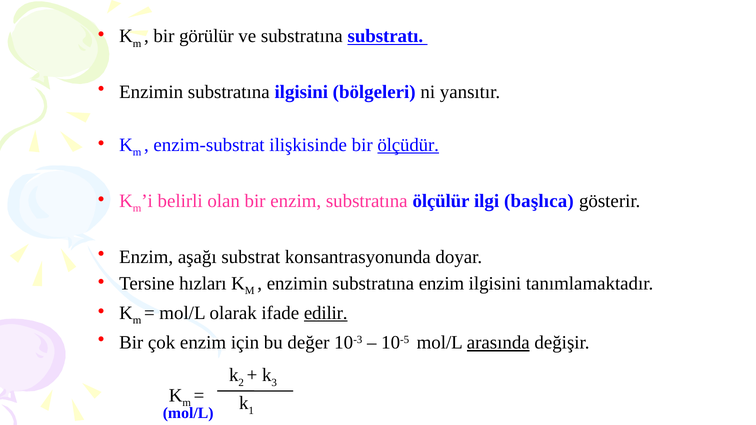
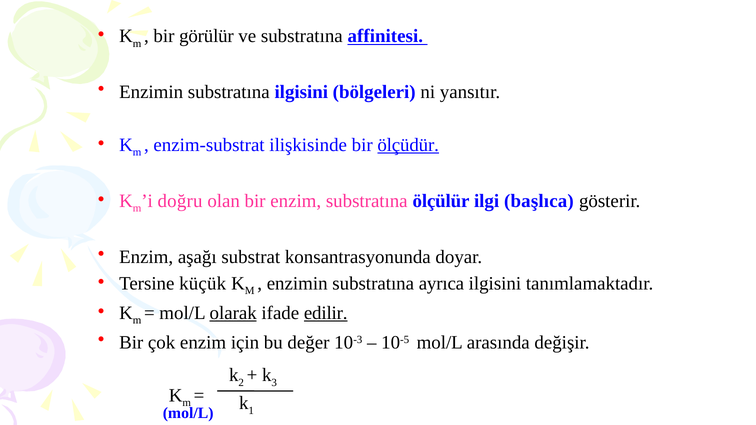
substratı: substratı -> affinitesi
belirli: belirli -> doğru
hızları: hızları -> küçük
substratına enzim: enzim -> ayrıca
olarak underline: none -> present
arasında underline: present -> none
